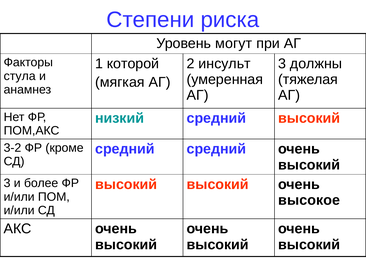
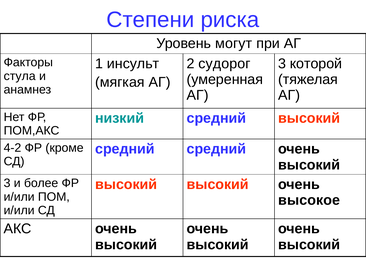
которой: которой -> инсульт
инсульт: инсульт -> судорог
должны: должны -> которой
3-2: 3-2 -> 4-2
